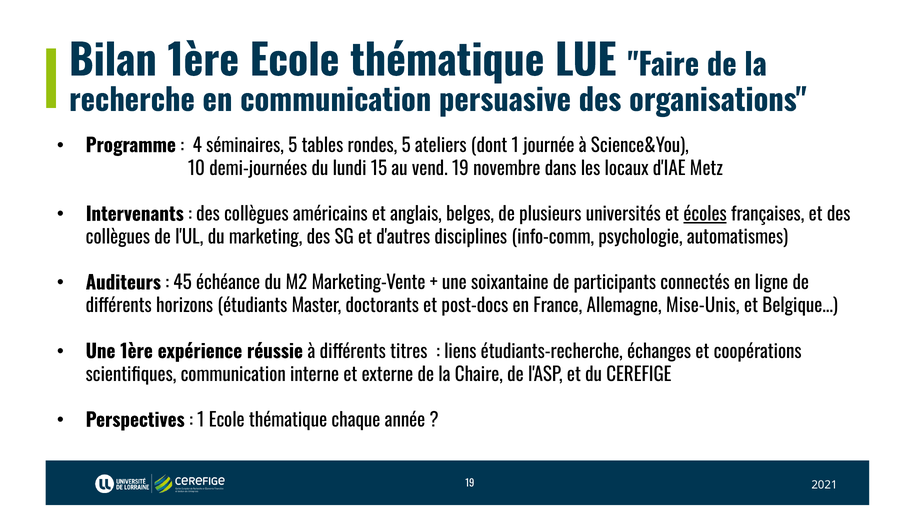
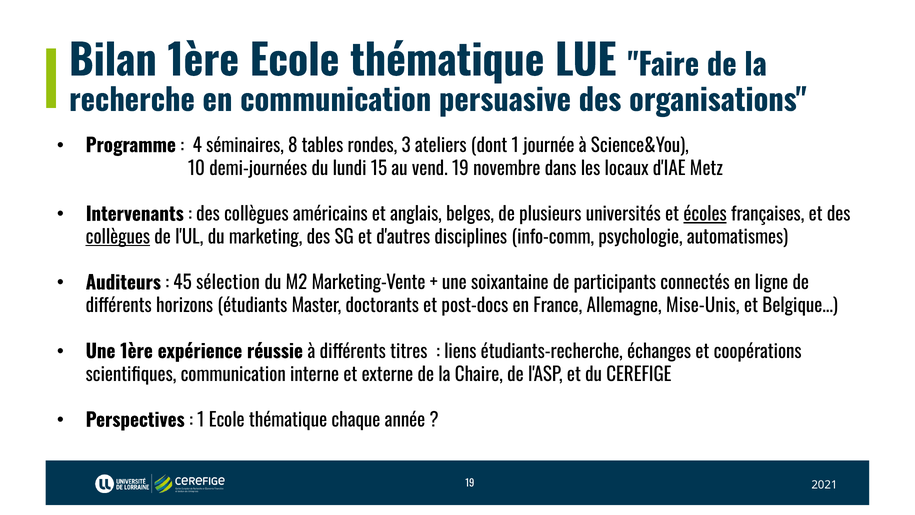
séminaires 5: 5 -> 8
rondes 5: 5 -> 3
collègues at (118, 237) underline: none -> present
échéance: échéance -> sélection
